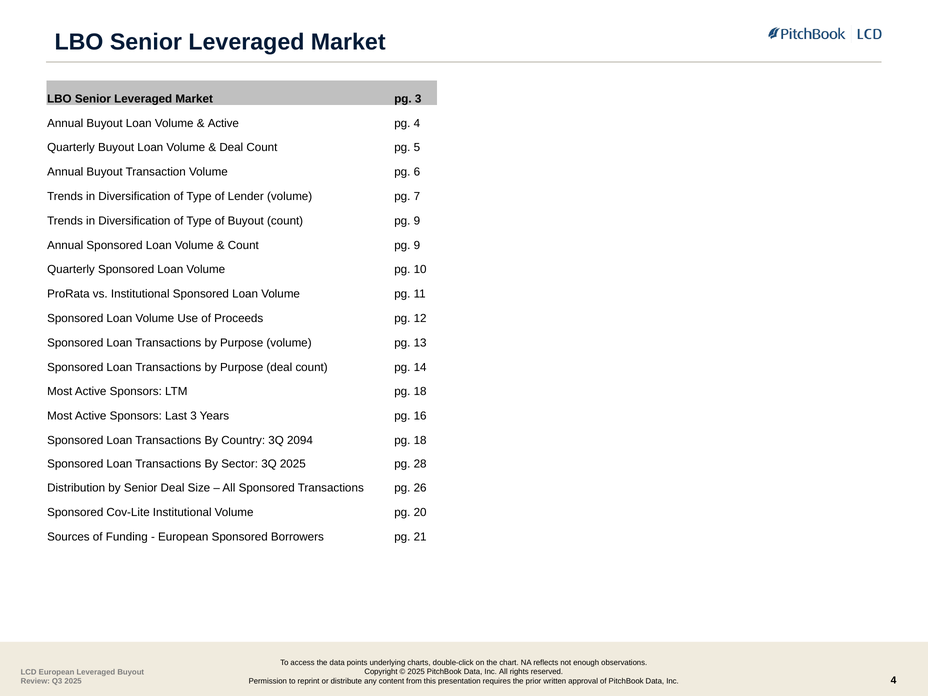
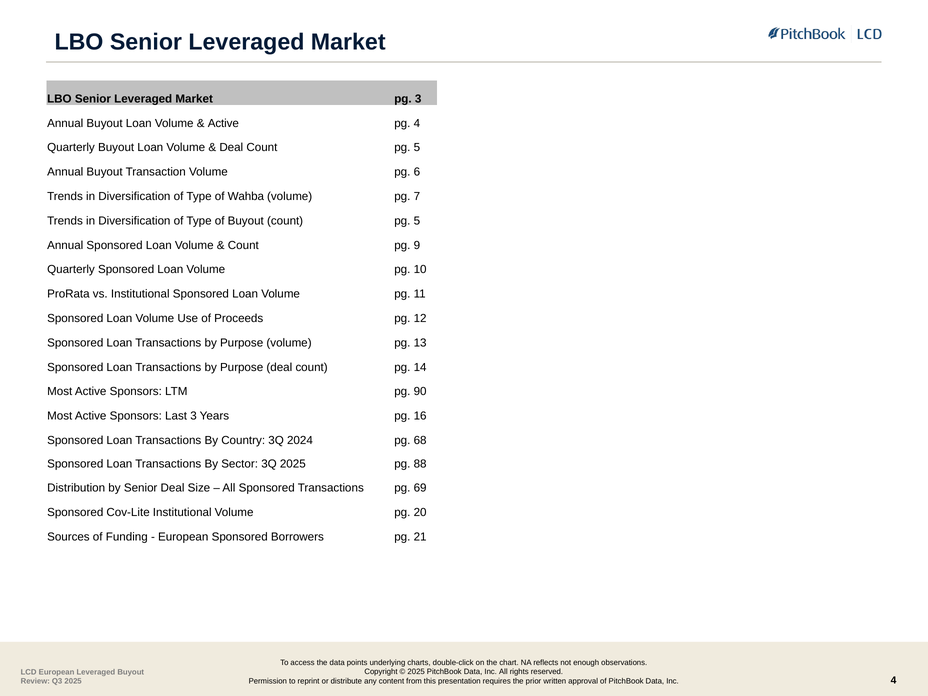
Lender: Lender -> Wahba
Buyout count pg 9: 9 -> 5
LTM pg 18: 18 -> 90
2094: 2094 -> 2024
18 at (420, 440): 18 -> 68
28: 28 -> 88
26: 26 -> 69
